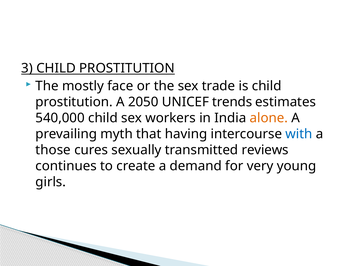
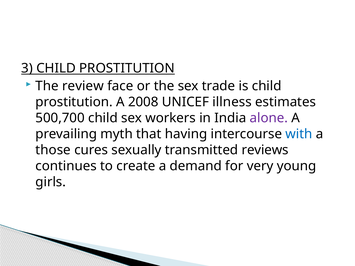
mostly: mostly -> review
2050: 2050 -> 2008
trends: trends -> illness
540,000: 540,000 -> 500,700
alone colour: orange -> purple
